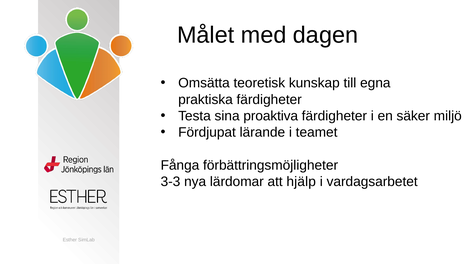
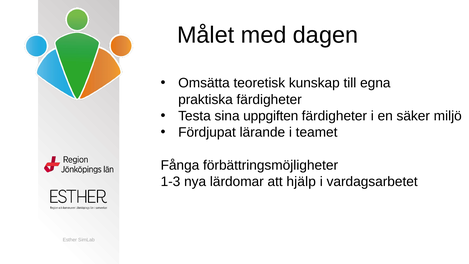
proaktiva: proaktiva -> uppgiften
3-3: 3-3 -> 1-3
